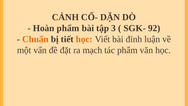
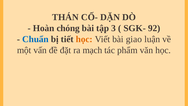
CẢNH: CẢNH -> THÁN
Hoàn phẩm: phẩm -> chóng
Chuẩn colour: orange -> blue
đỉnh: đỉnh -> giao
